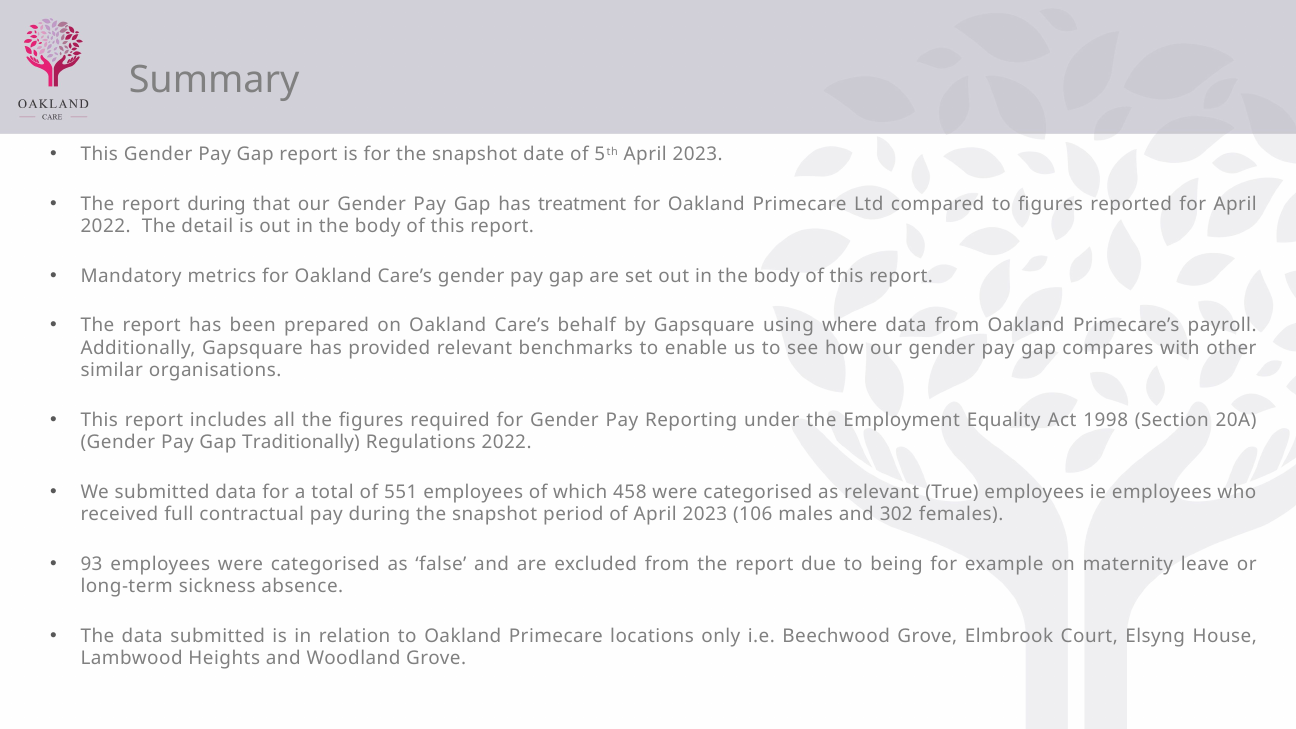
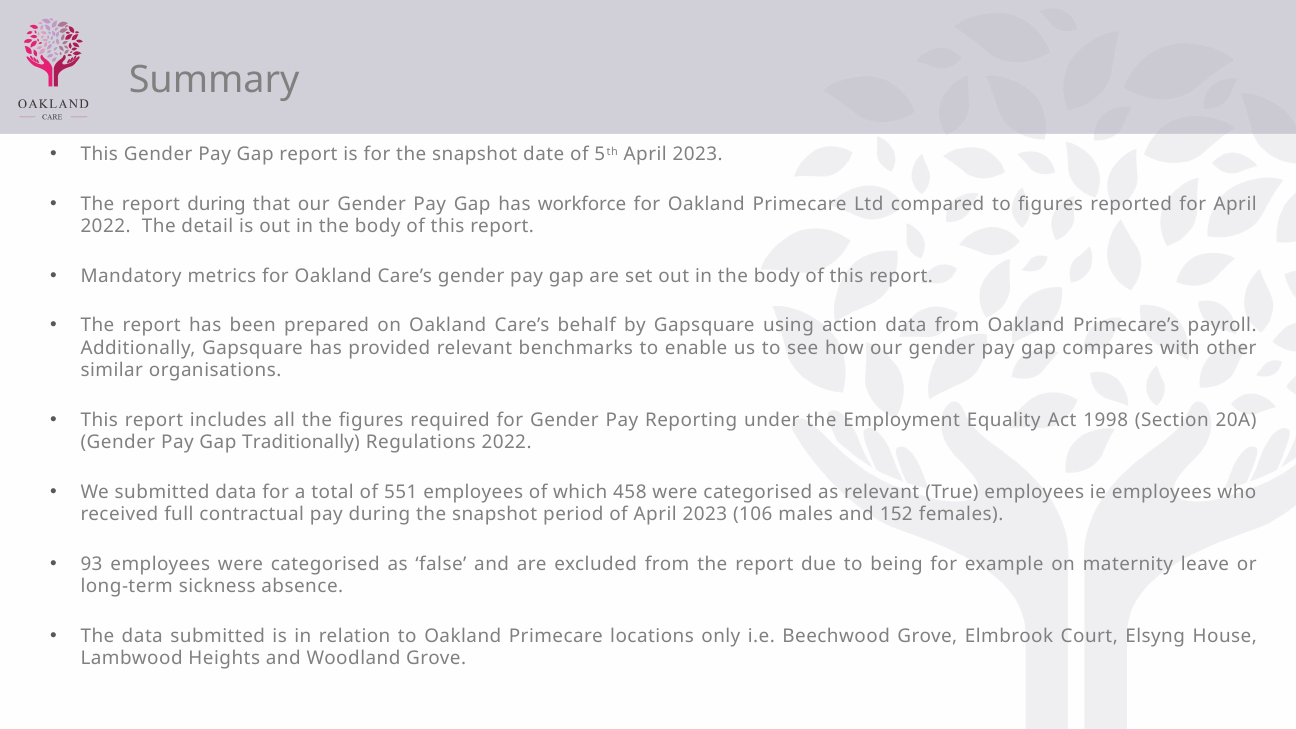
treatment: treatment -> workforce
where: where -> action
302: 302 -> 152
